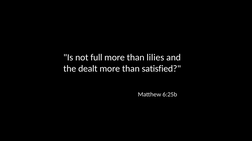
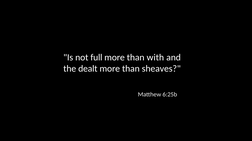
lilies: lilies -> with
satisfied: satisfied -> sheaves
